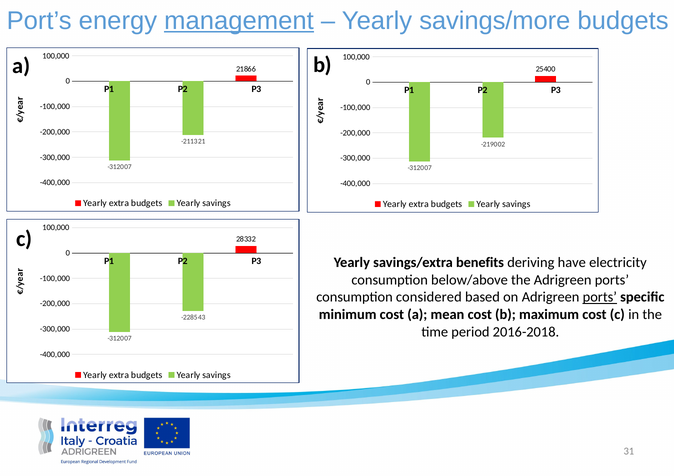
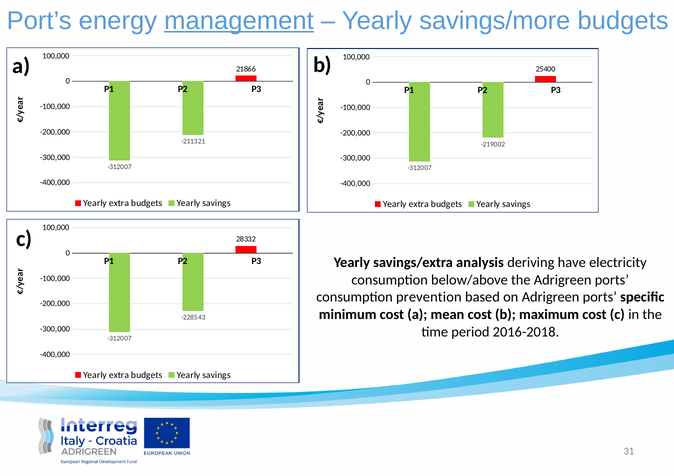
benefits: benefits -> analysis
considered: considered -> prevention
ports at (600, 298) underline: present -> none
